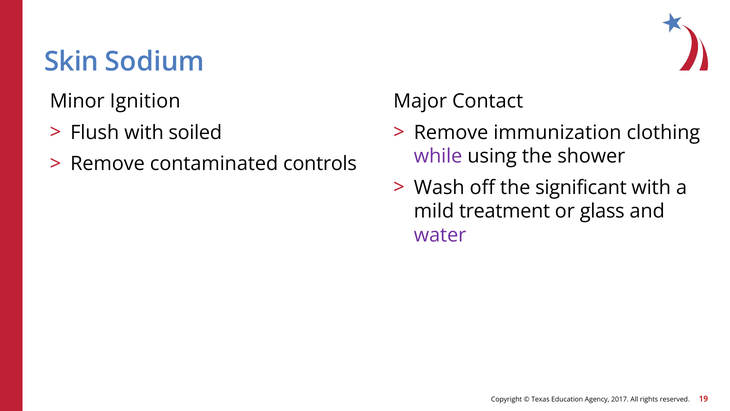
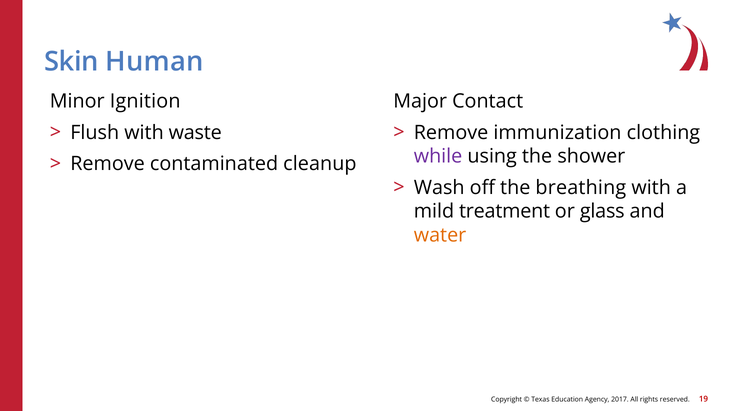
Sodium: Sodium -> Human
soiled: soiled -> waste
controls: controls -> cleanup
significant: significant -> breathing
water colour: purple -> orange
